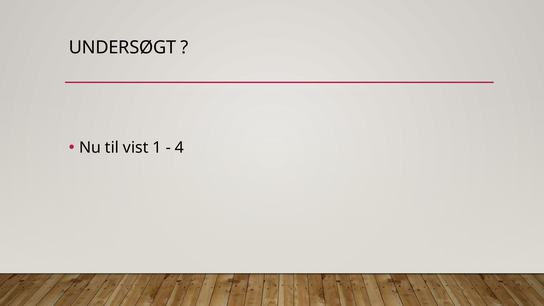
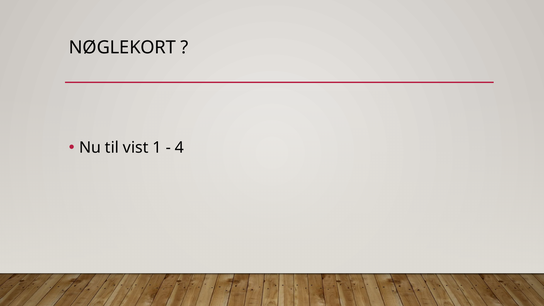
UNDERSØGT: UNDERSØGT -> NØGLEKORT
